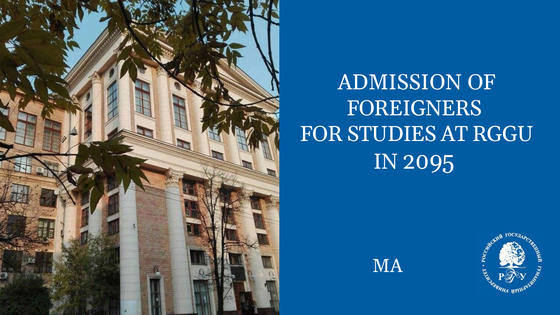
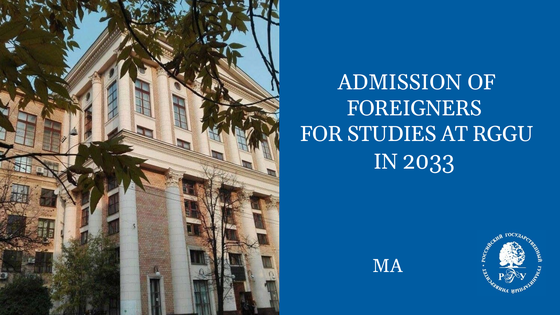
2095: 2095 -> 2033
